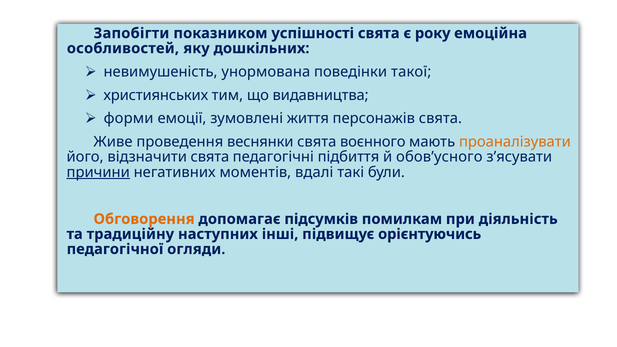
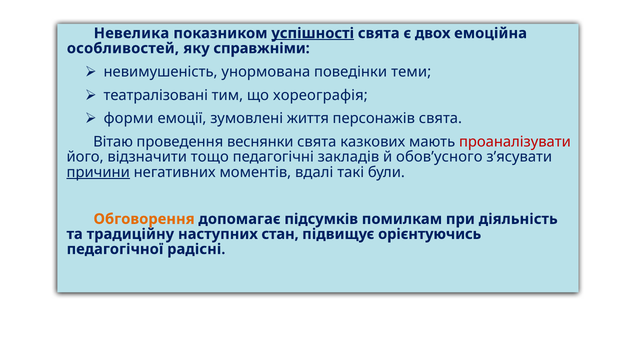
Запобігти: Запобігти -> Невелика
успішності underline: none -> present
року: року -> двох
дошкільних: дошкільних -> справжніми
такої: такої -> теми
християнських: християнських -> театралізовані
видавництва: видавництва -> хореографія
Живе: Живе -> Вітаю
воєнного: воєнного -> казкових
проаналізувати colour: orange -> red
відзначити свята: свята -> тощо
підбиття: підбиття -> закладів
інші: інші -> стан
огляди: огляди -> радісні
